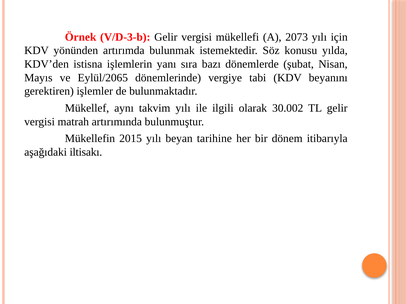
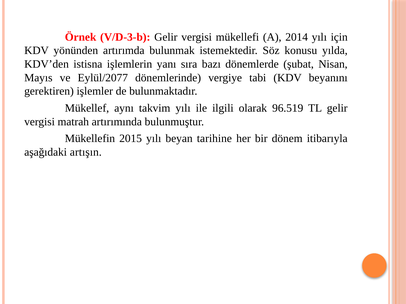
2073: 2073 -> 2014
Eylül/2065: Eylül/2065 -> Eylül/2077
30.002: 30.002 -> 96.519
iltisakı: iltisakı -> artışın
